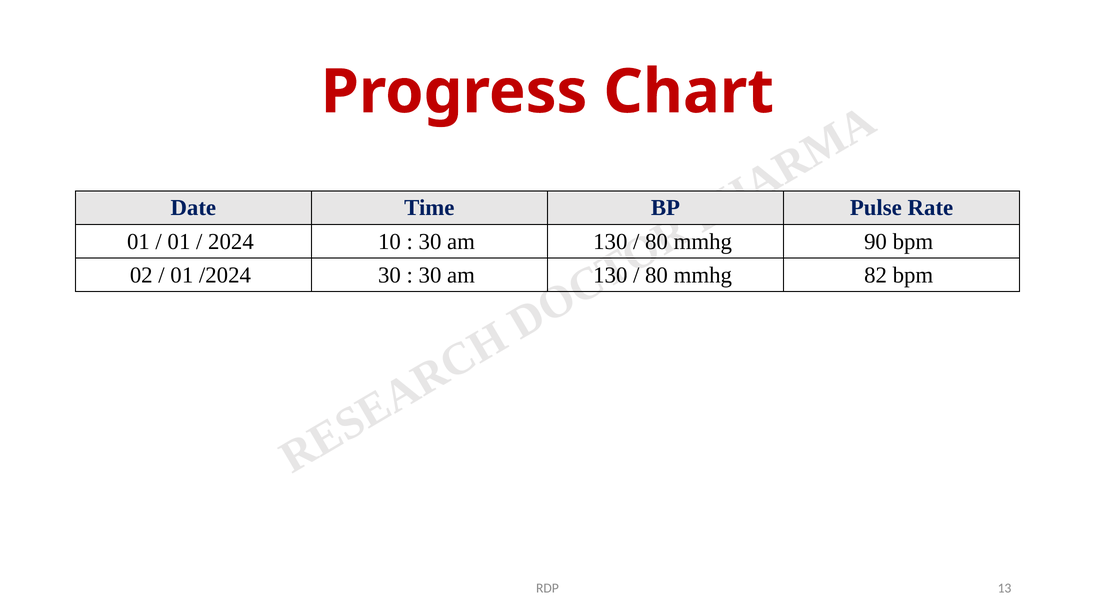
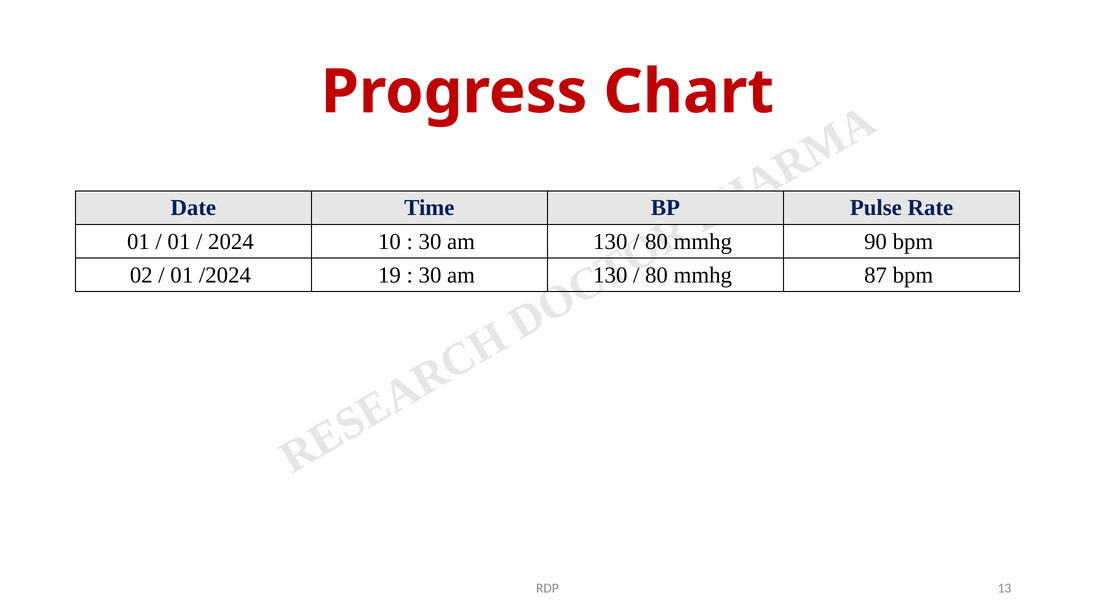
/2024 30: 30 -> 19
82: 82 -> 87
